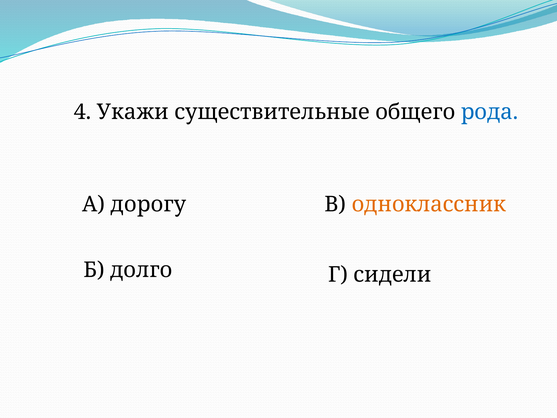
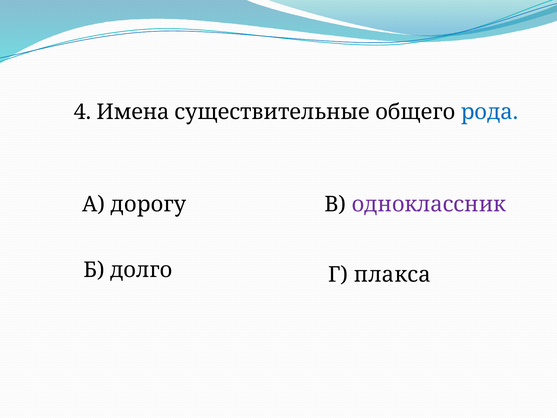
Укажи: Укажи -> Имена
одноклассник colour: orange -> purple
сидели: сидели -> плакса
